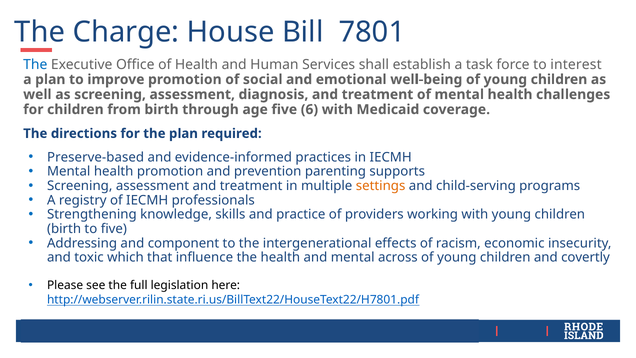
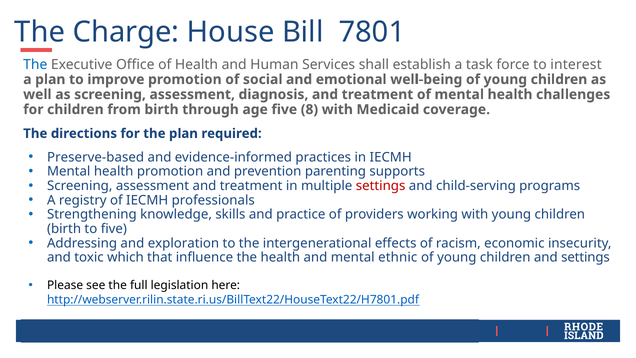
6: 6 -> 8
settings at (381, 186) colour: orange -> red
component: component -> exploration
across: across -> ethnic
and covertly: covertly -> settings
